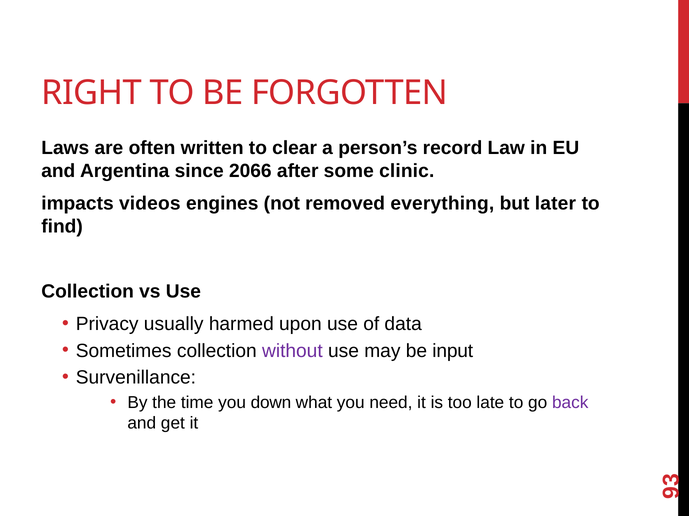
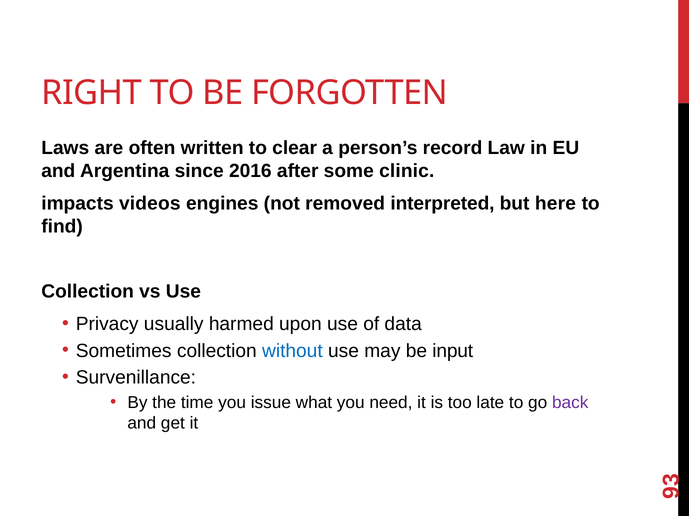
2066: 2066 -> 2016
everything: everything -> interpreted
later: later -> here
without colour: purple -> blue
down: down -> issue
